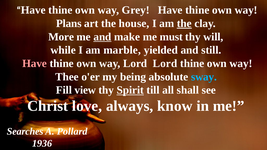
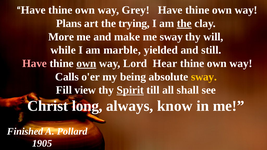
house: house -> trying
and at (102, 37) underline: present -> none
me must: must -> sway
own at (86, 63) underline: none -> present
Lord Lord: Lord -> Hear
Thee: Thee -> Calls
sway at (204, 77) colour: light blue -> yellow
love: love -> long
Searches: Searches -> Finished
1936: 1936 -> 1905
